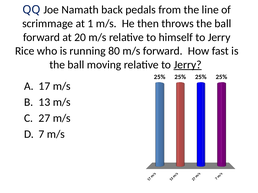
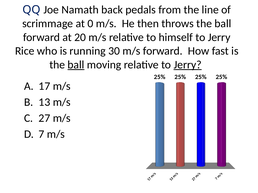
at 1: 1 -> 0
80: 80 -> 30
ball at (76, 65) underline: none -> present
